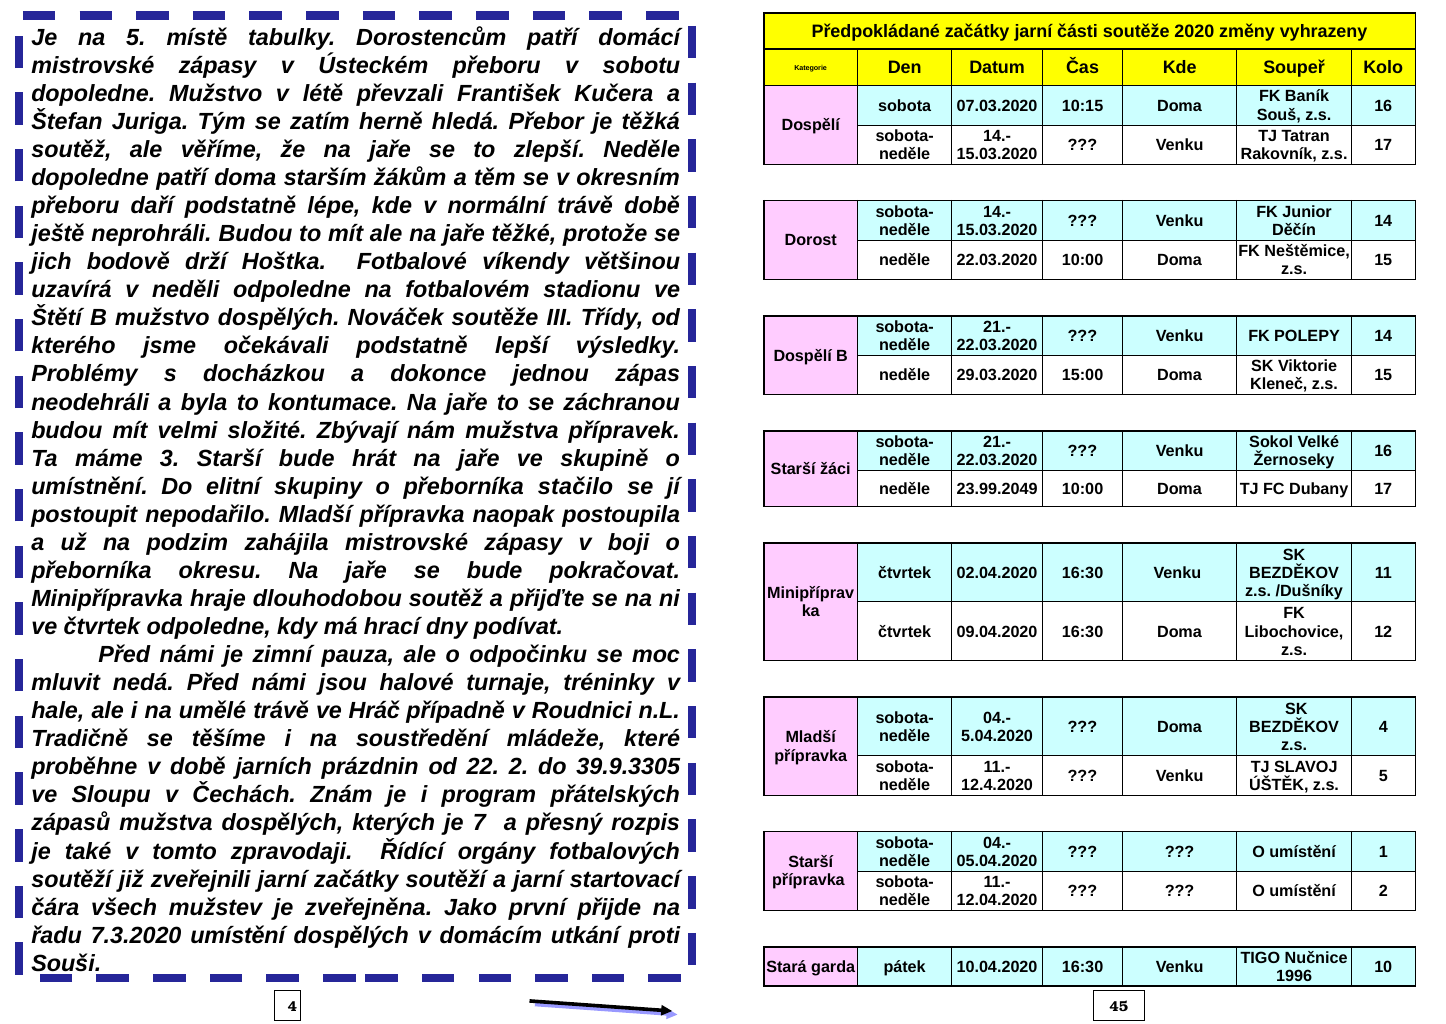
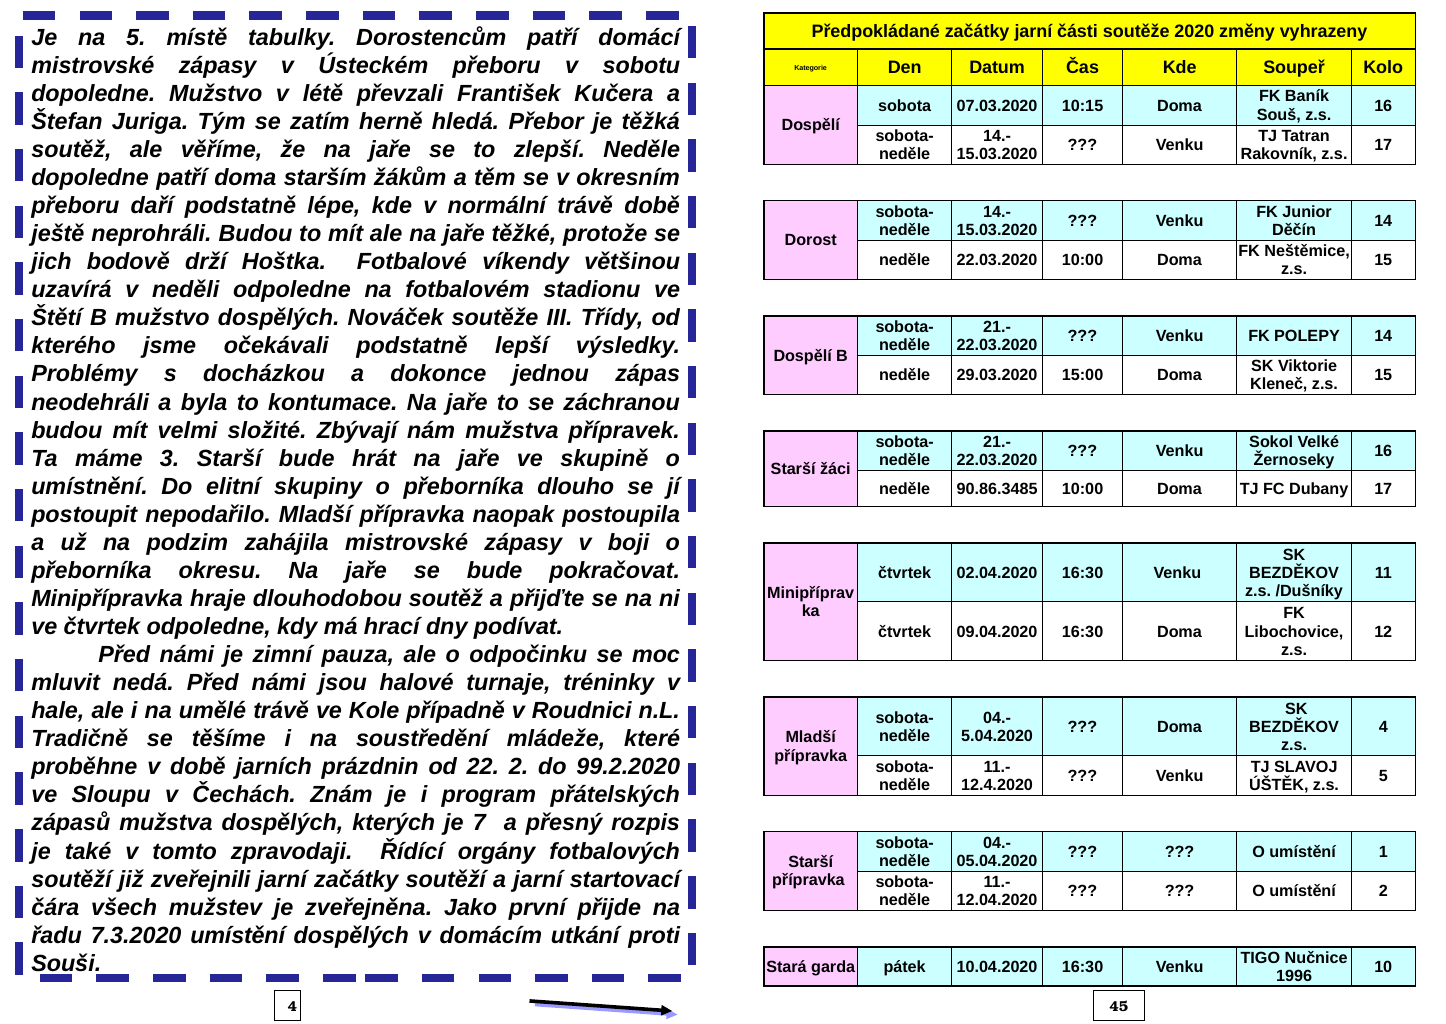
stačilo: stačilo -> dlouho
23.99.2049: 23.99.2049 -> 90.86.3485
Hráč: Hráč -> Kole
39.9.3305: 39.9.3305 -> 99.2.2020
